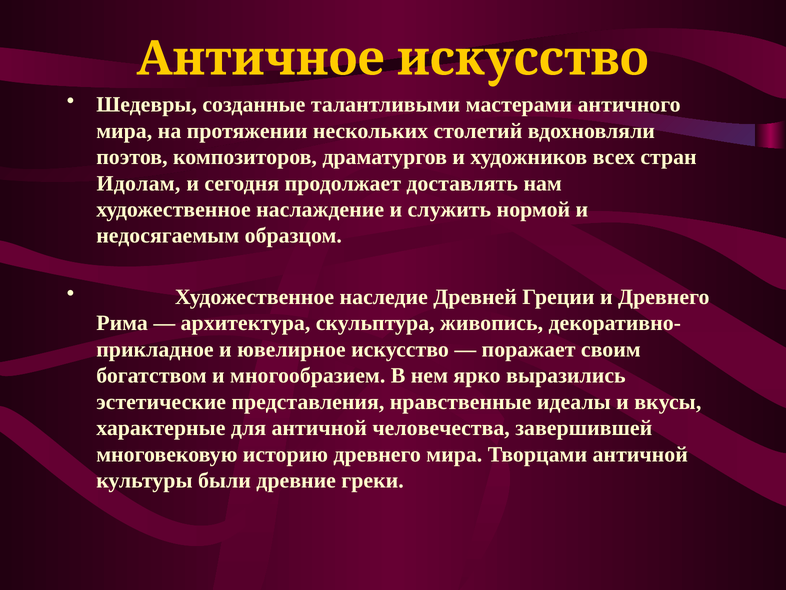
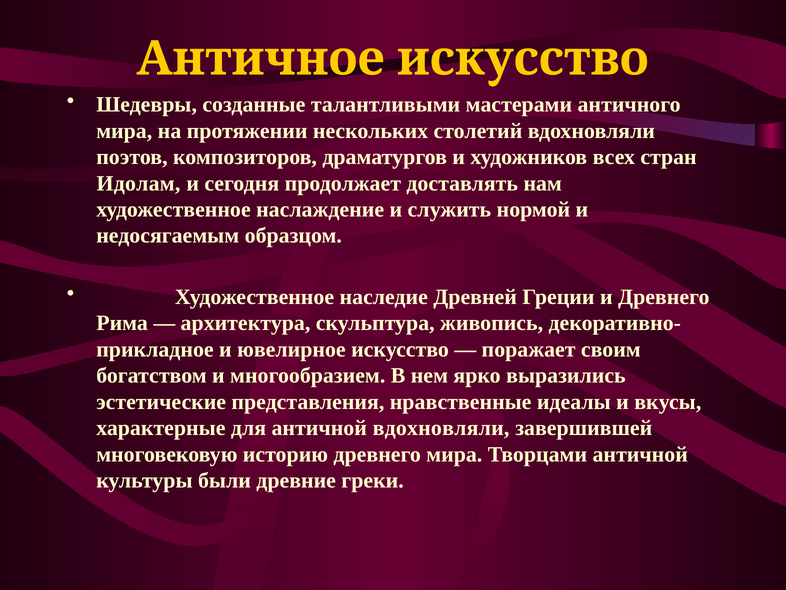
античной человечества: человечества -> вдохновляли
